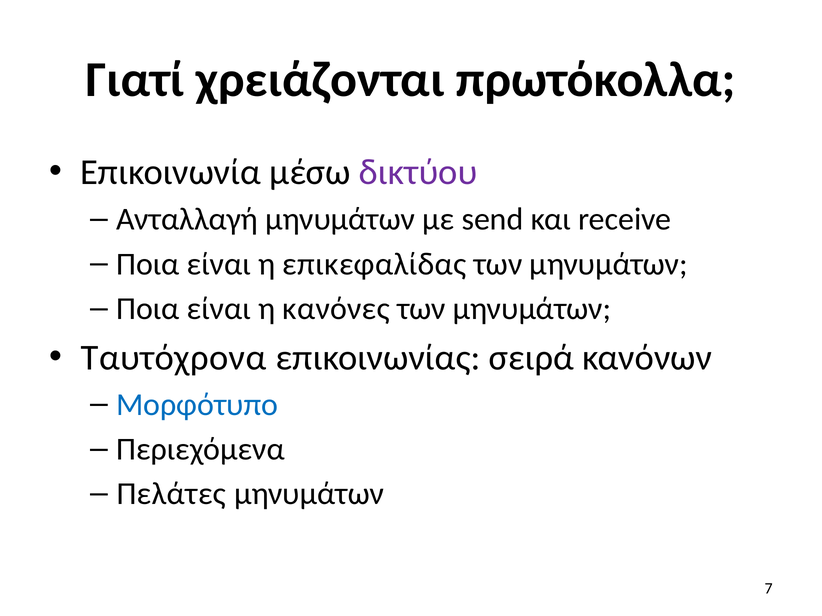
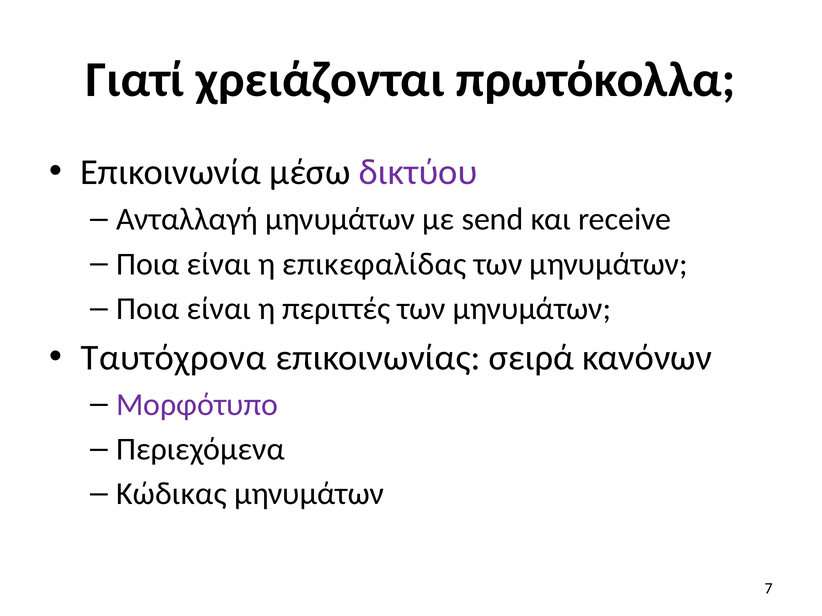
κανόνες: κανόνες -> περιττές
Μορφότυπο colour: blue -> purple
Πελάτες: Πελάτες -> Κώδικας
